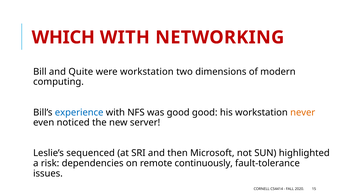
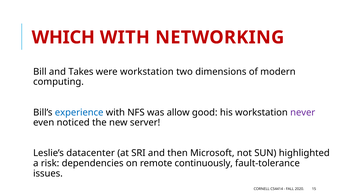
Quite: Quite -> Takes
was good: good -> allow
never colour: orange -> purple
sequenced: sequenced -> datacenter
